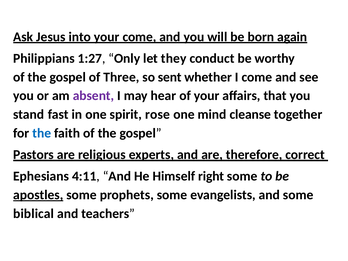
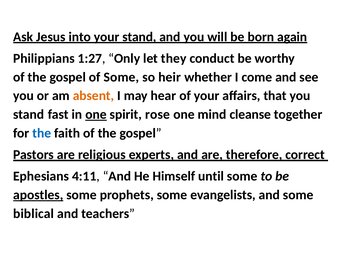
your come: come -> stand
of Three: Three -> Some
sent: sent -> heir
absent colour: purple -> orange
one at (96, 114) underline: none -> present
right: right -> until
